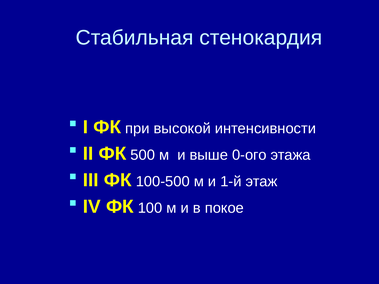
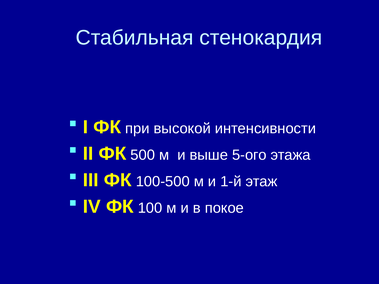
0-ого: 0-ого -> 5-ого
